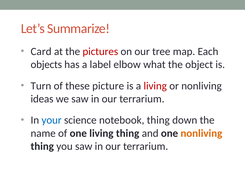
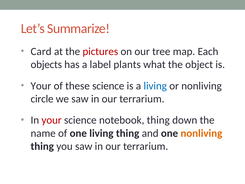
elbow: elbow -> plants
Turn at (41, 86): Turn -> Your
these picture: picture -> science
living at (155, 86) colour: red -> blue
ideas: ideas -> circle
your at (52, 120) colour: blue -> red
